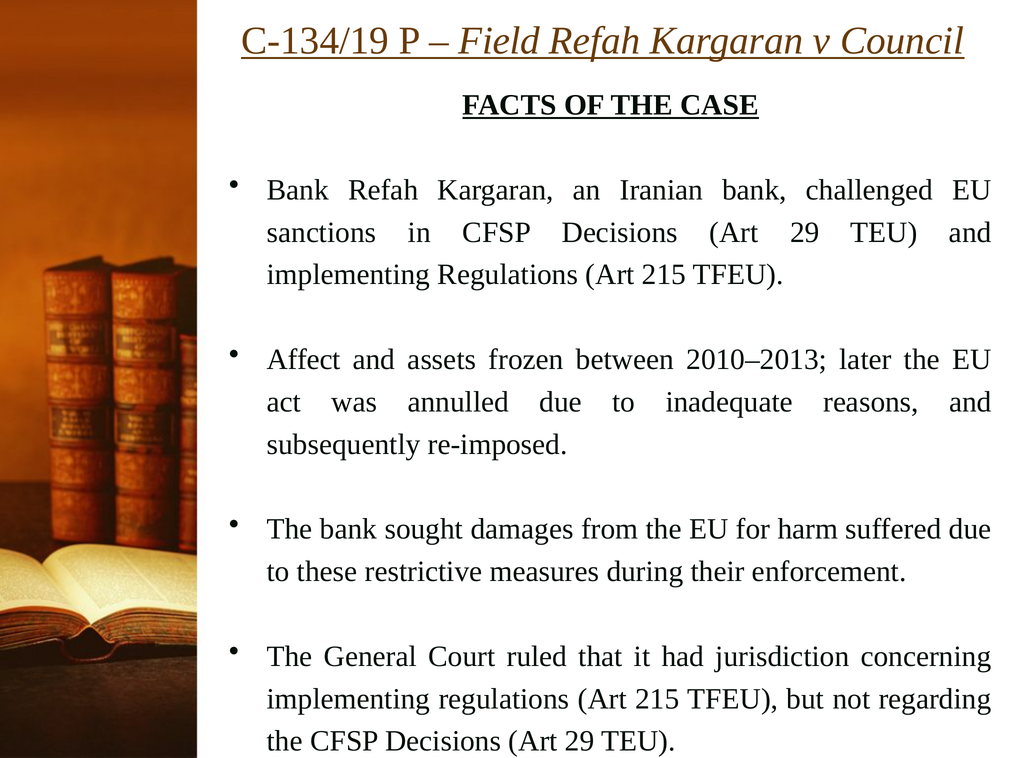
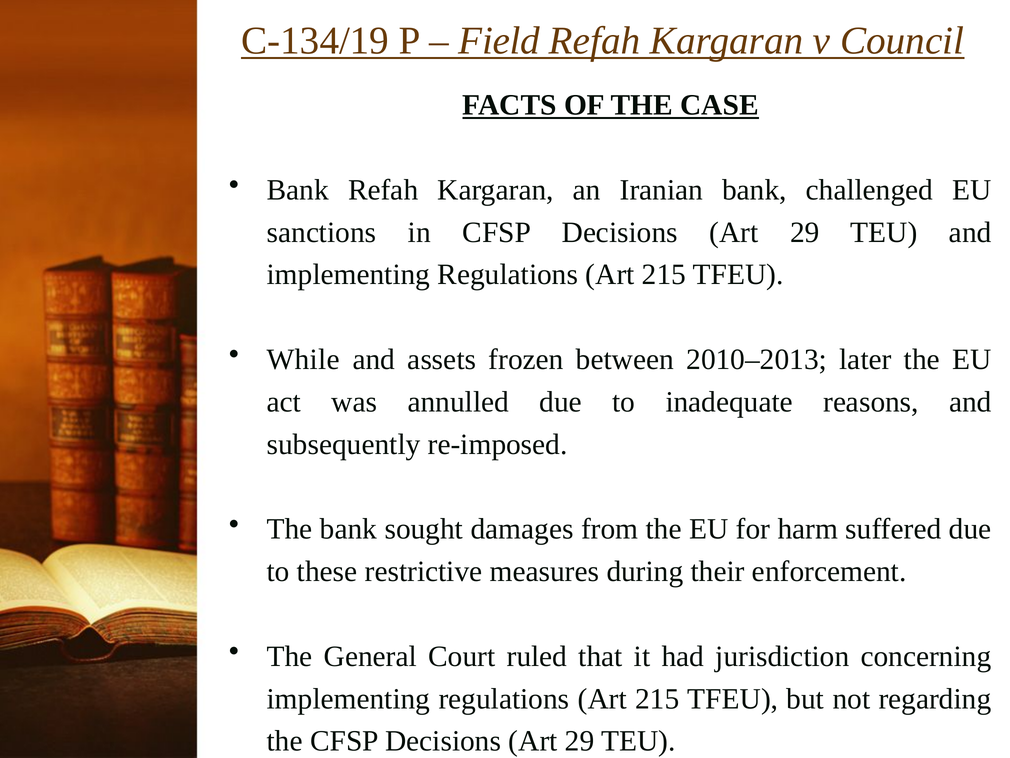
Affect: Affect -> While
